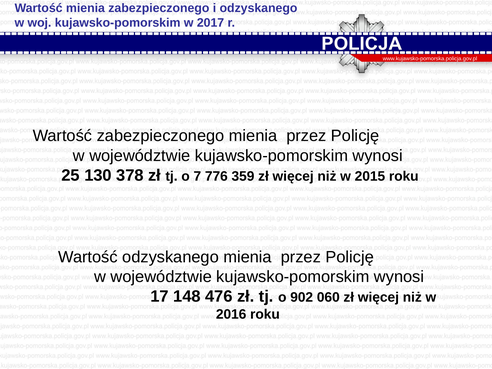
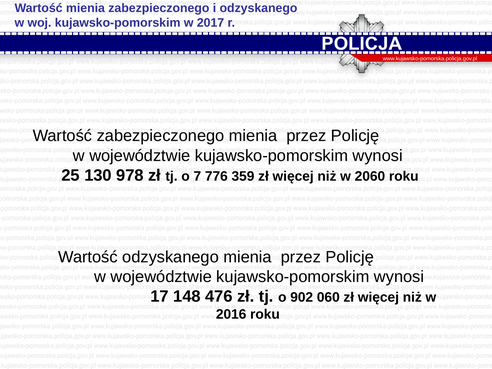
378: 378 -> 978
2015: 2015 -> 2060
